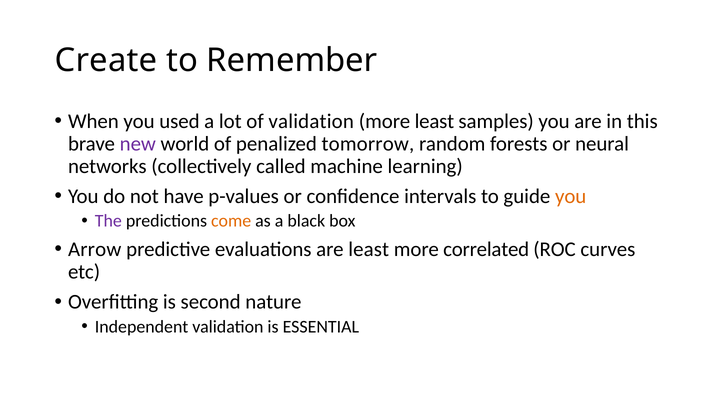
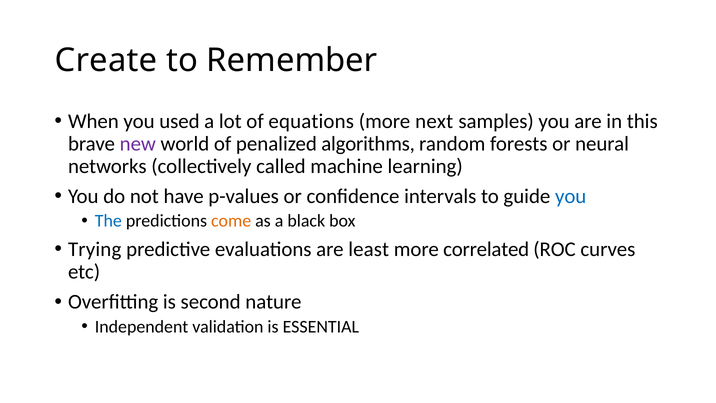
of validation: validation -> equations
more least: least -> next
tomorrow: tomorrow -> algorithms
you at (571, 196) colour: orange -> blue
The colour: purple -> blue
Arrow: Arrow -> Trying
